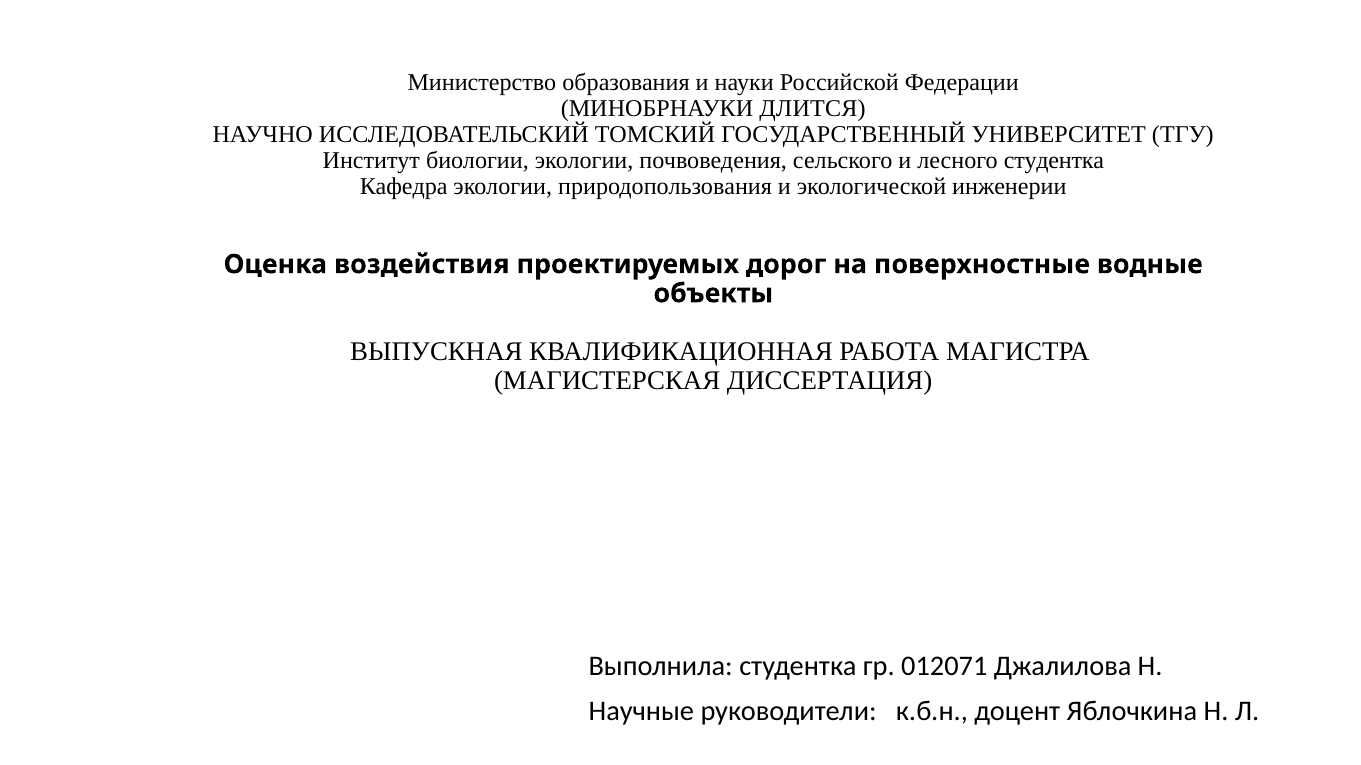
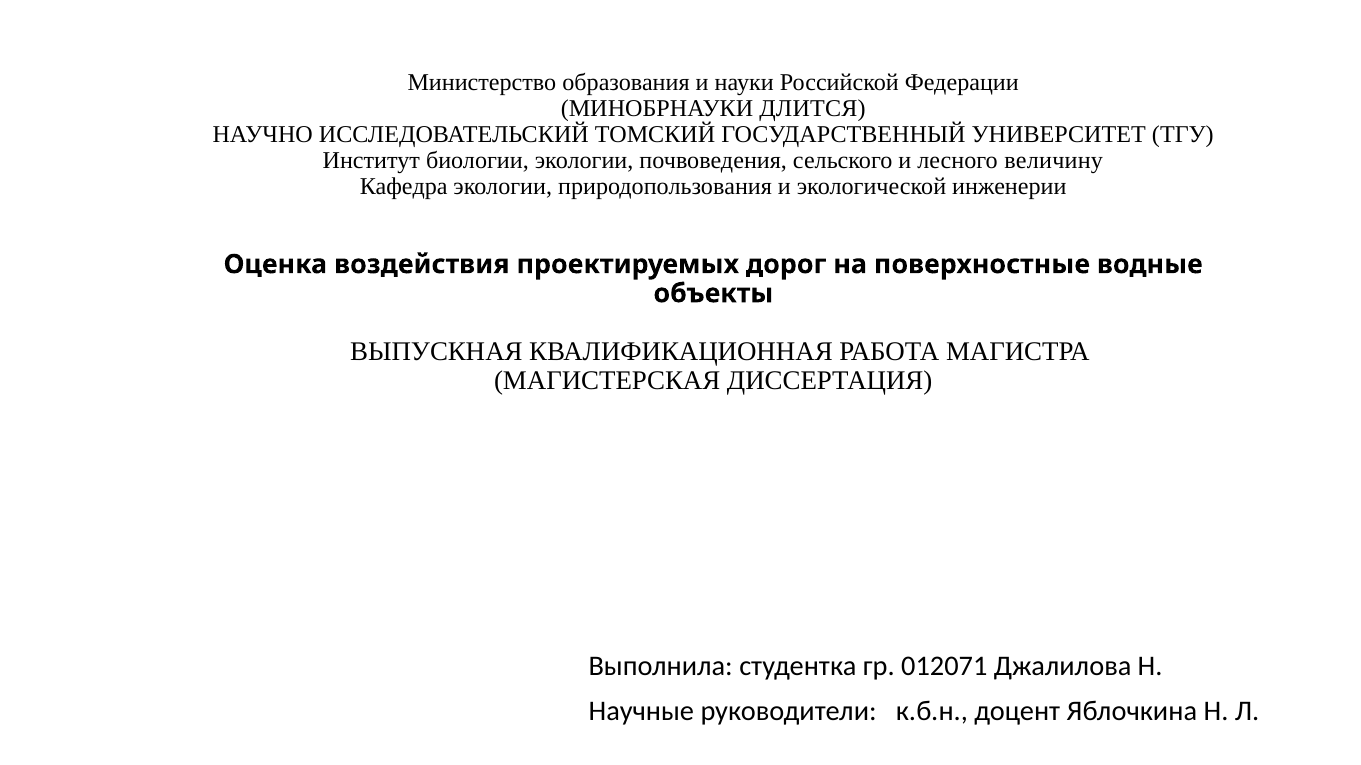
лесного студентка: студентка -> величину
